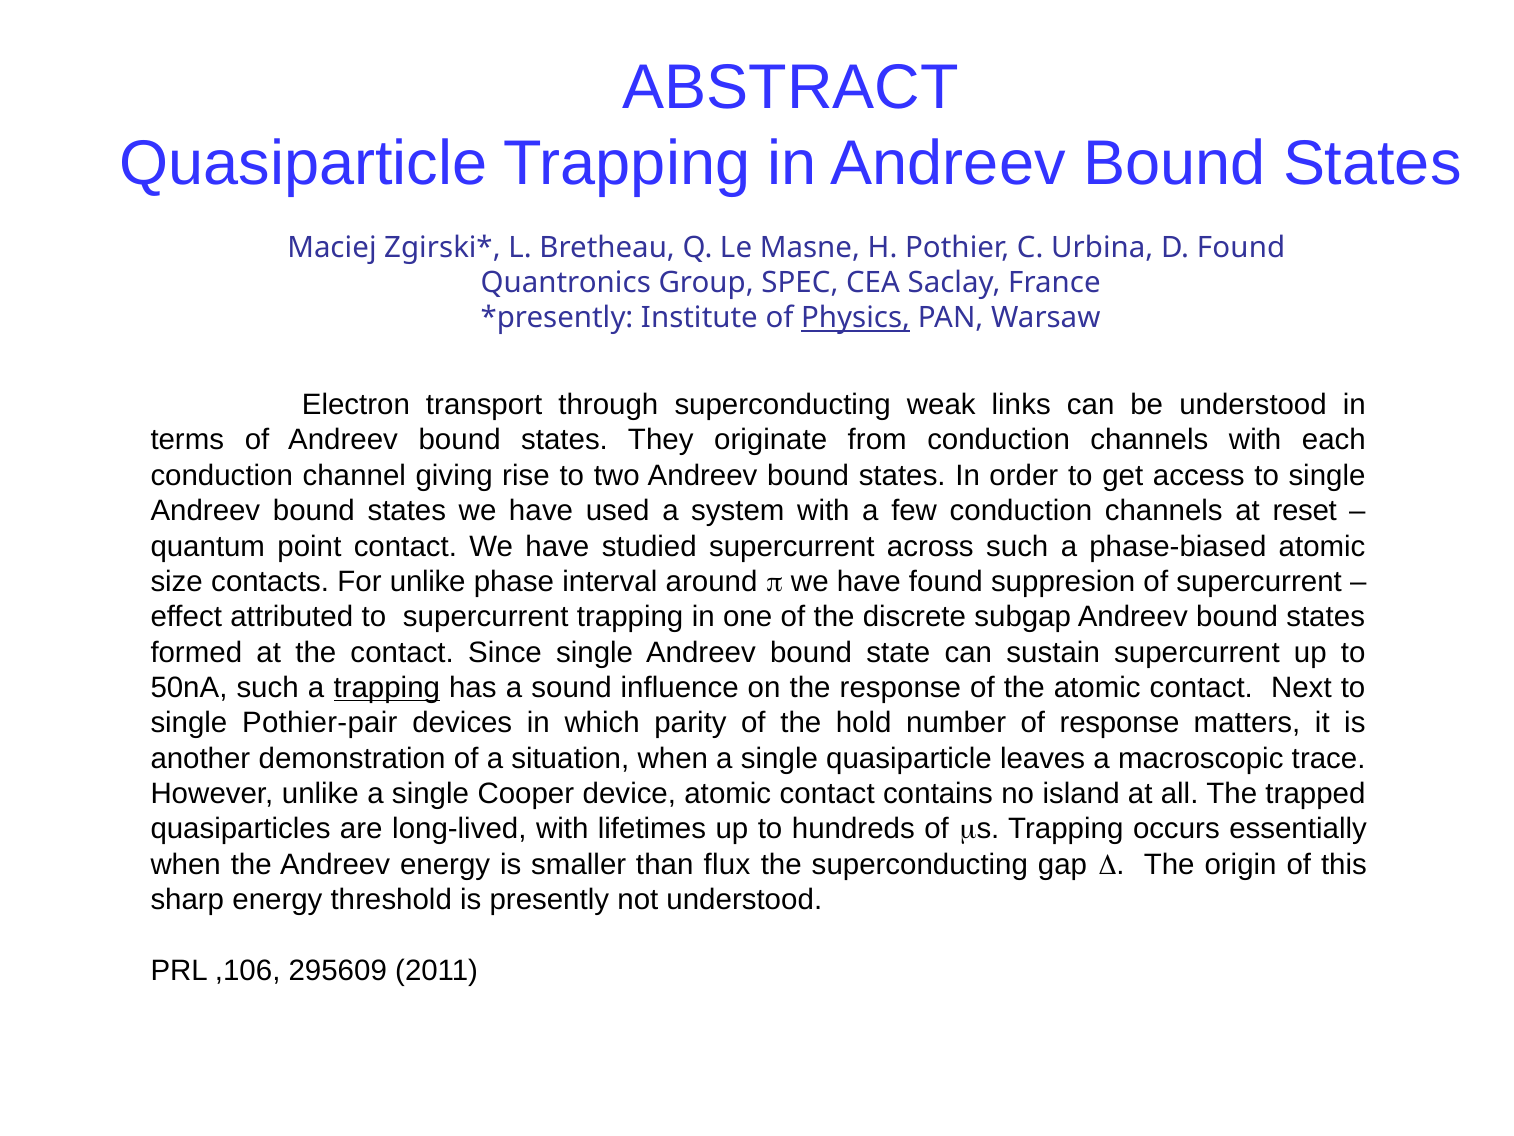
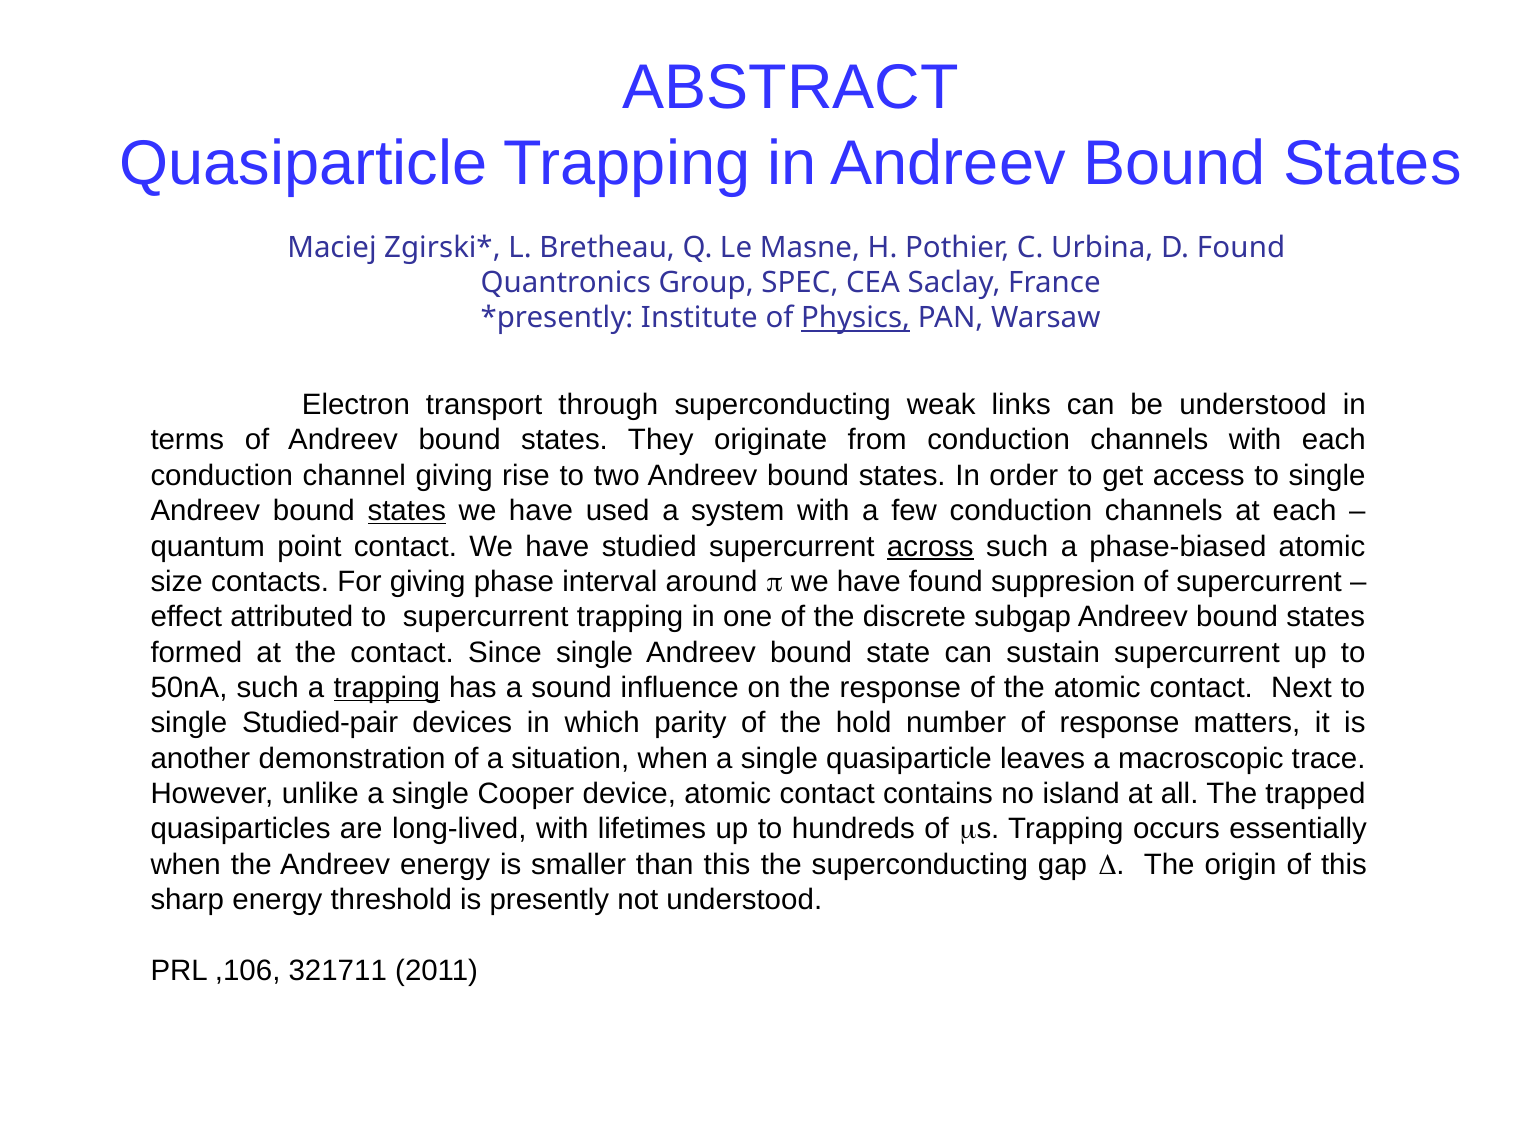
states at (407, 511) underline: none -> present
at reset: reset -> each
across underline: none -> present
For unlike: unlike -> giving
Pothier-pair: Pothier-pair -> Studied-pair
than flux: flux -> this
295609: 295609 -> 321711
